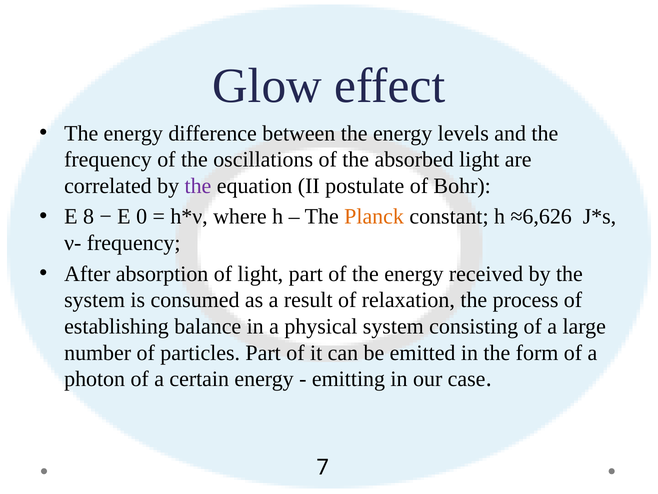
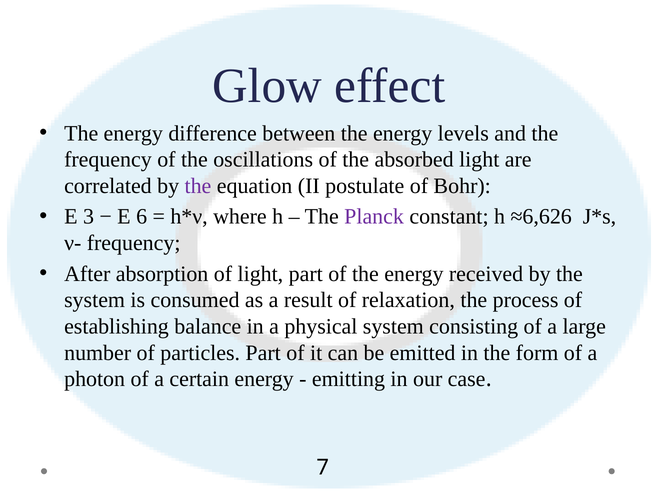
8: 8 -> 3
0: 0 -> 6
Planck colour: orange -> purple
